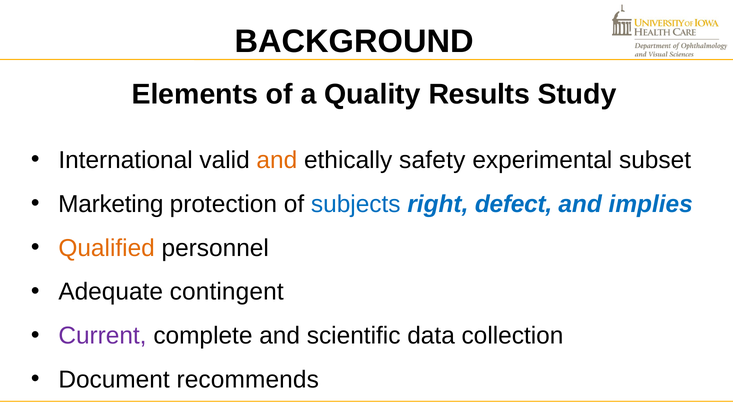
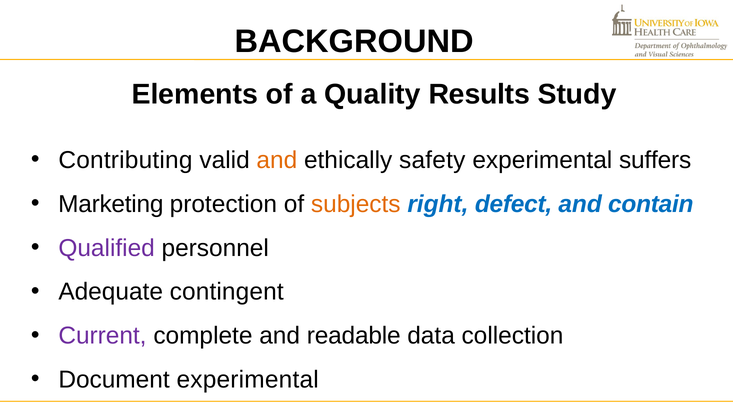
International: International -> Contributing
subset: subset -> suffers
subjects colour: blue -> orange
implies: implies -> contain
Qualified colour: orange -> purple
scientific: scientific -> readable
Document recommends: recommends -> experimental
